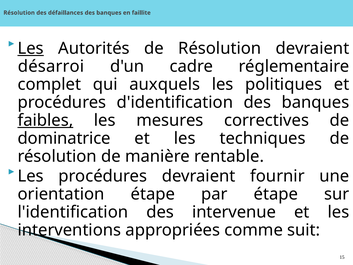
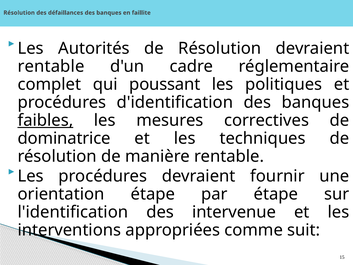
Les at (31, 48) underline: present -> none
désarroi at (51, 66): désarroi -> rentable
auxquels: auxquels -> poussant
